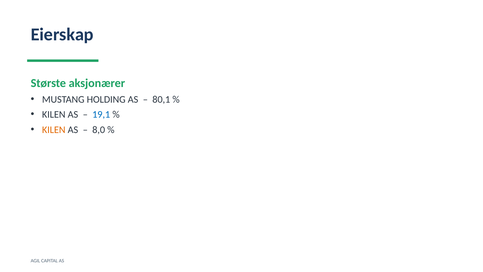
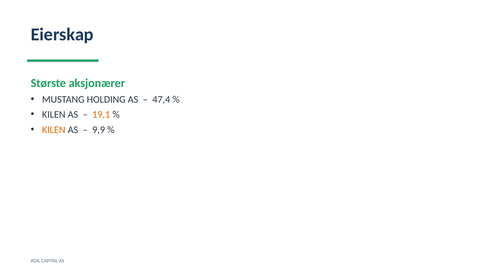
80,1: 80,1 -> 47,4
19,1 colour: blue -> orange
8,0: 8,0 -> 9,9
